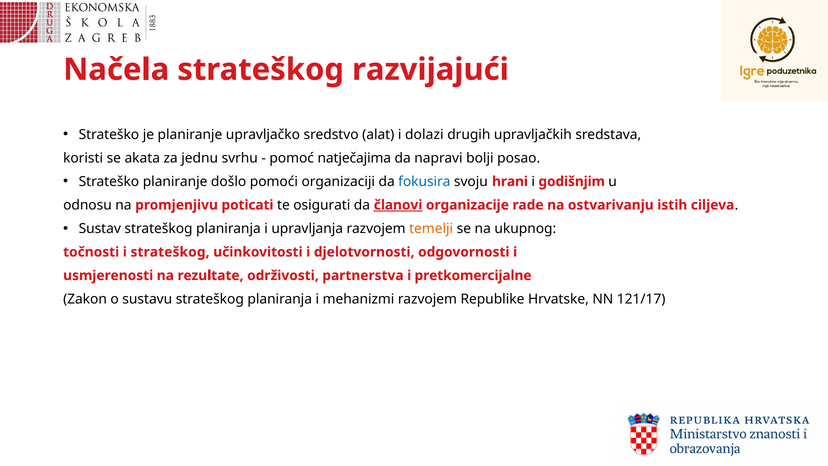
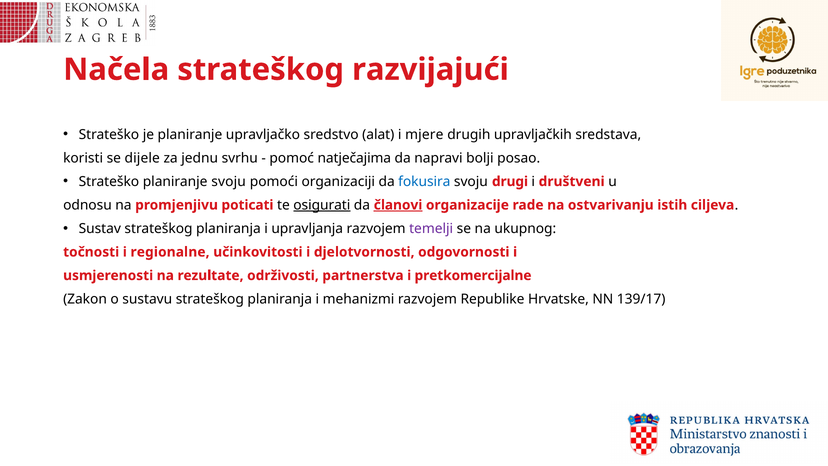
dolazi: dolazi -> mjere
akata: akata -> dijele
planiranje došlo: došlo -> svoju
hrani: hrani -> drugi
godišnjim: godišnjim -> društveni
osigurati underline: none -> present
temelji colour: orange -> purple
i strateškog: strateškog -> regionalne
121/17: 121/17 -> 139/17
